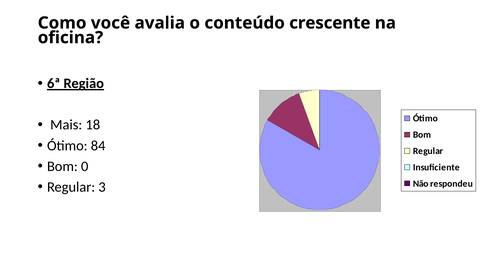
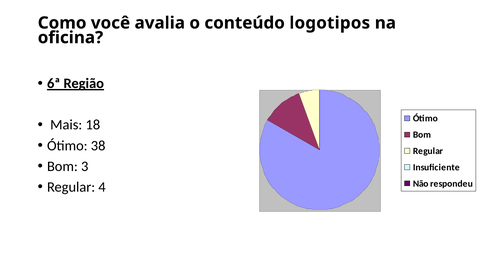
crescente: crescente -> logotipos
84: 84 -> 38
0: 0 -> 3
3: 3 -> 4
